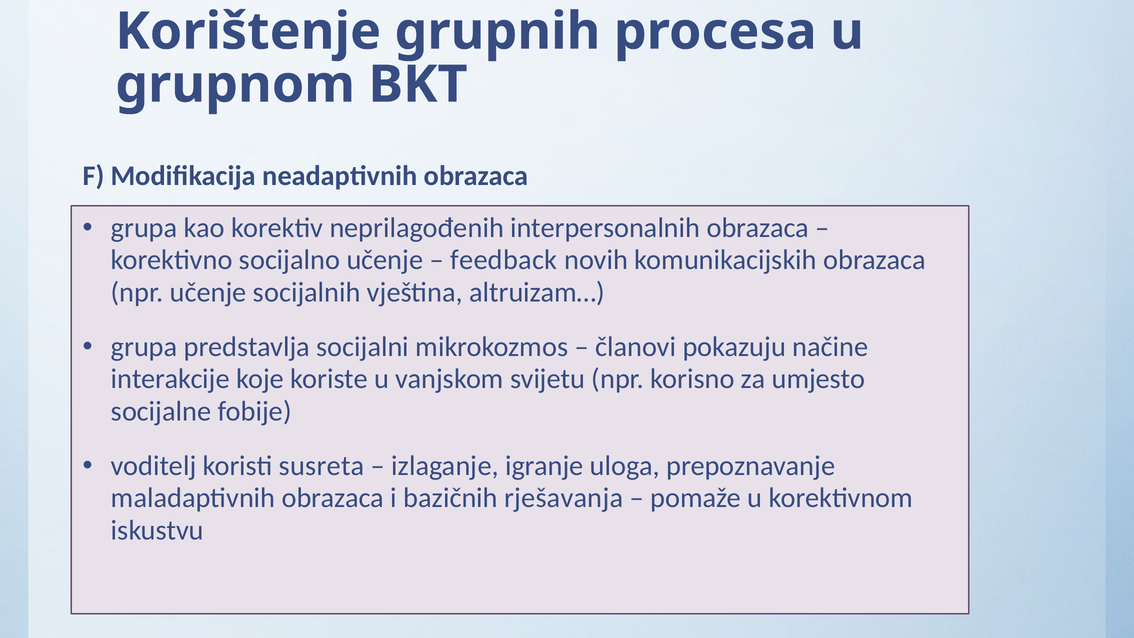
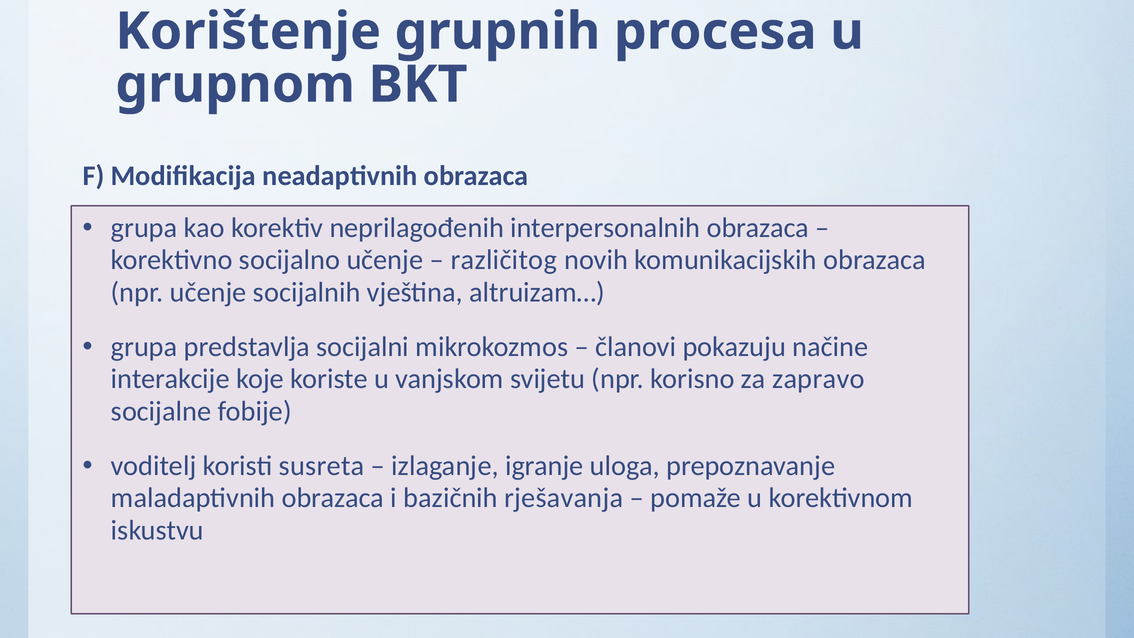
feedback: feedback -> različitog
umjesto: umjesto -> zapravo
